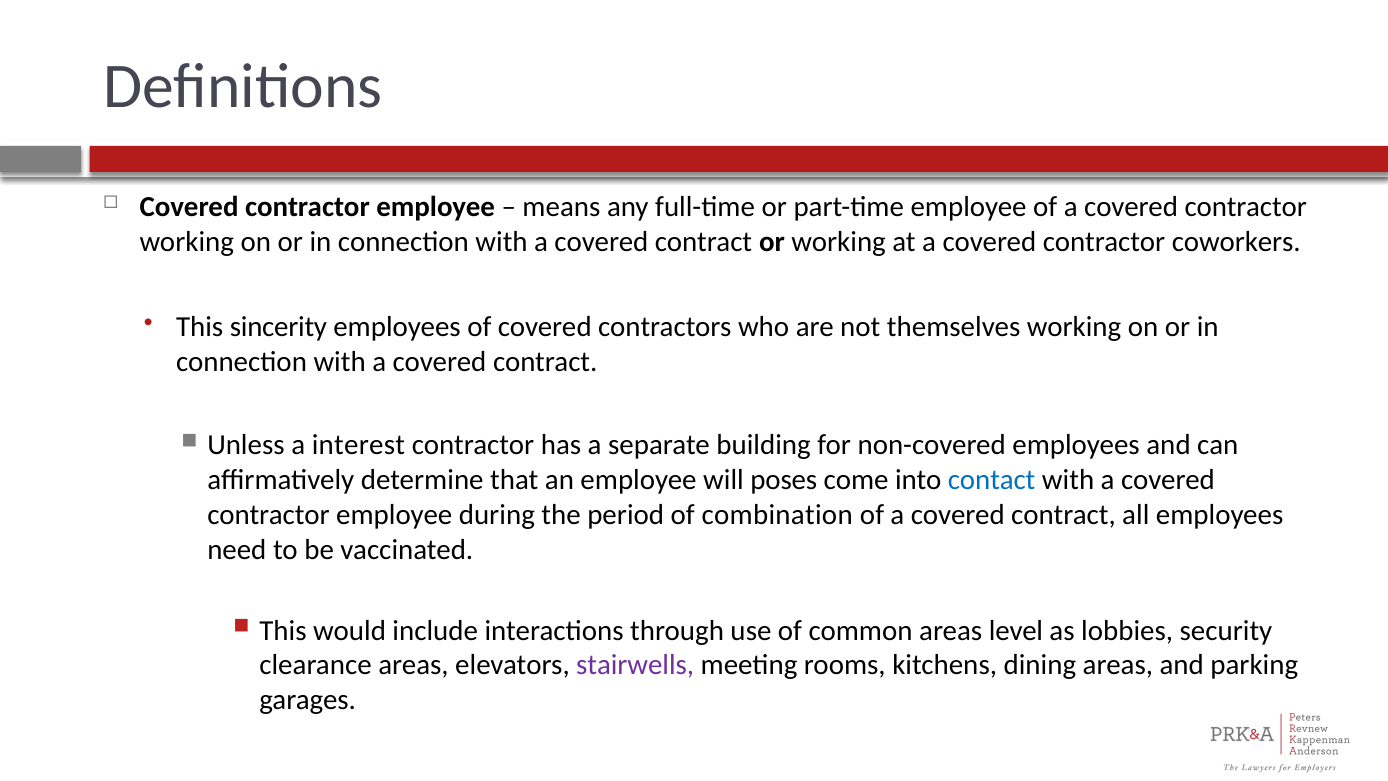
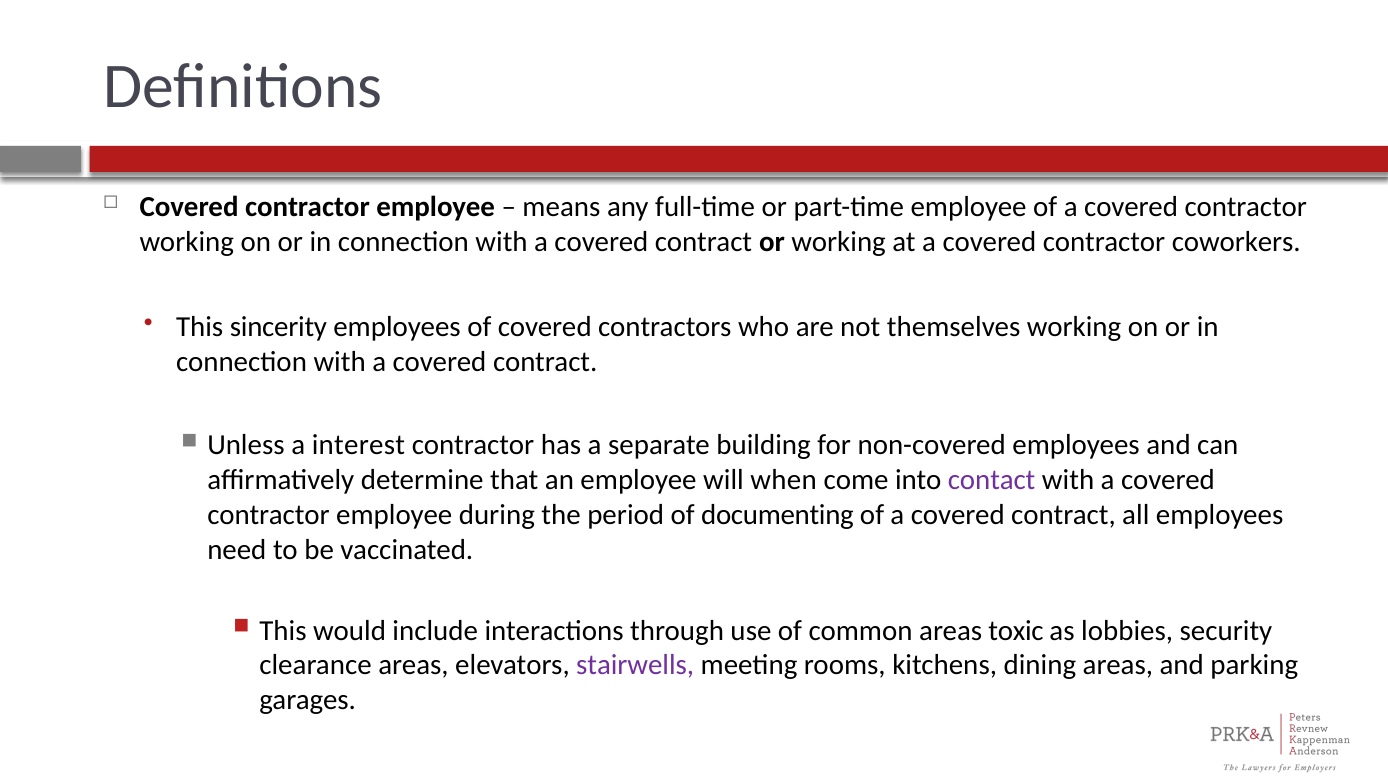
poses: poses -> when
contact colour: blue -> purple
combination: combination -> documenting
level: level -> toxic
